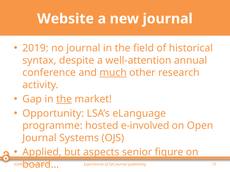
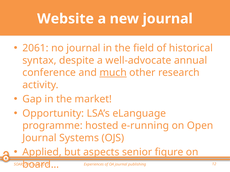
2019: 2019 -> 2061
well-attention: well-attention -> well-advocate
the at (64, 99) underline: present -> none
e-involved: e-involved -> e-running
